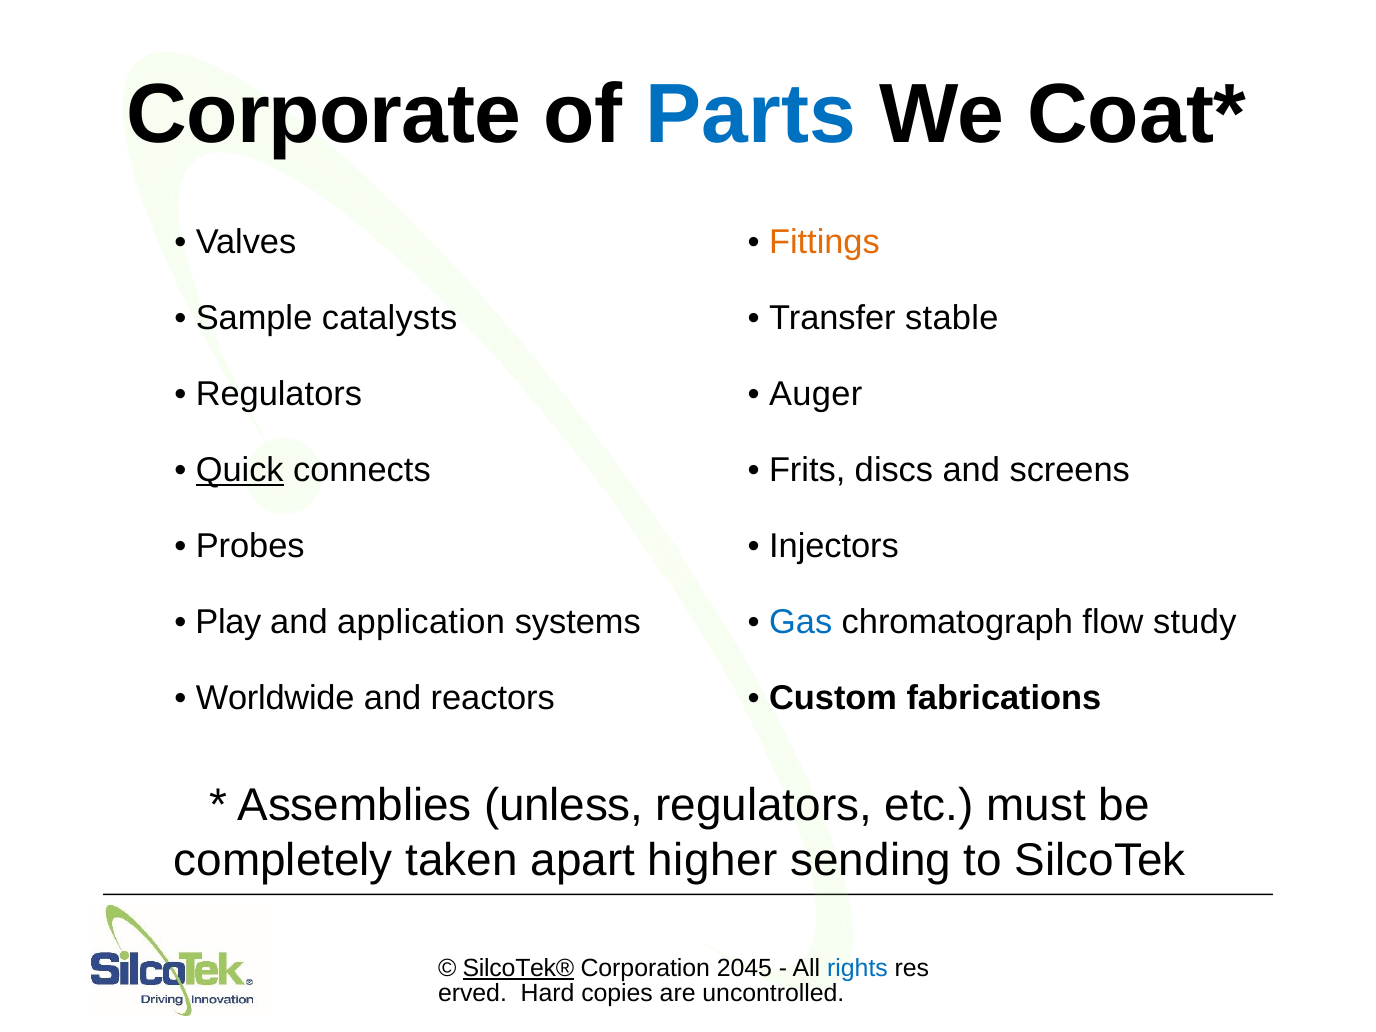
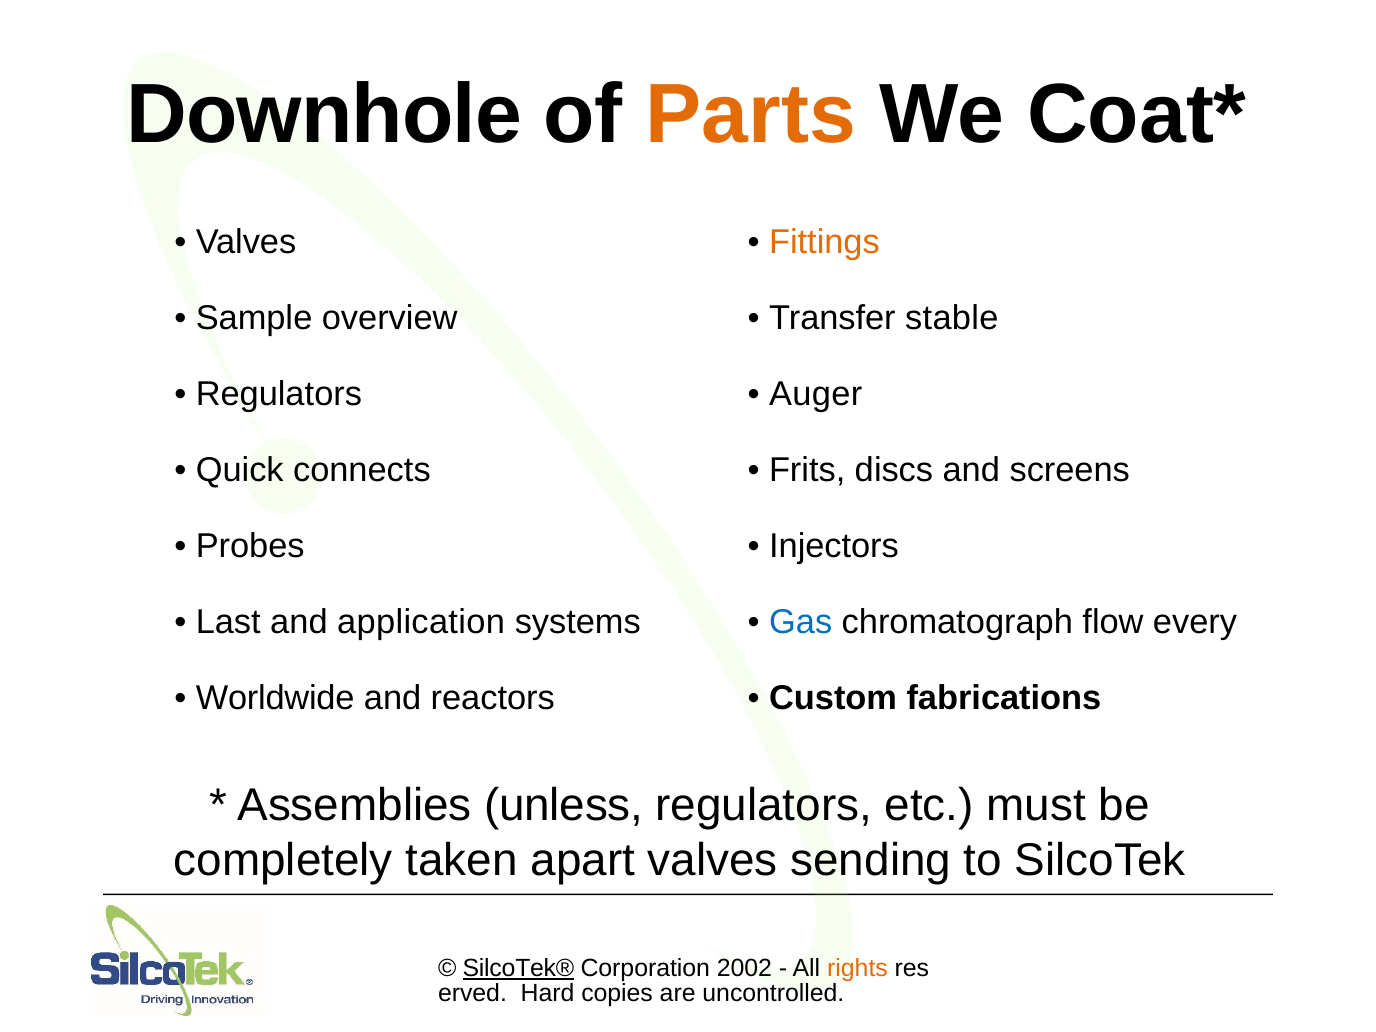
Corporate: Corporate -> Downhole
Parts colour: blue -> orange
catalysts: catalysts -> overview
Quick underline: present -> none
Play: Play -> Last
study: study -> every
apart higher: higher -> valves
2045: 2045 -> 2002
rights colour: blue -> orange
